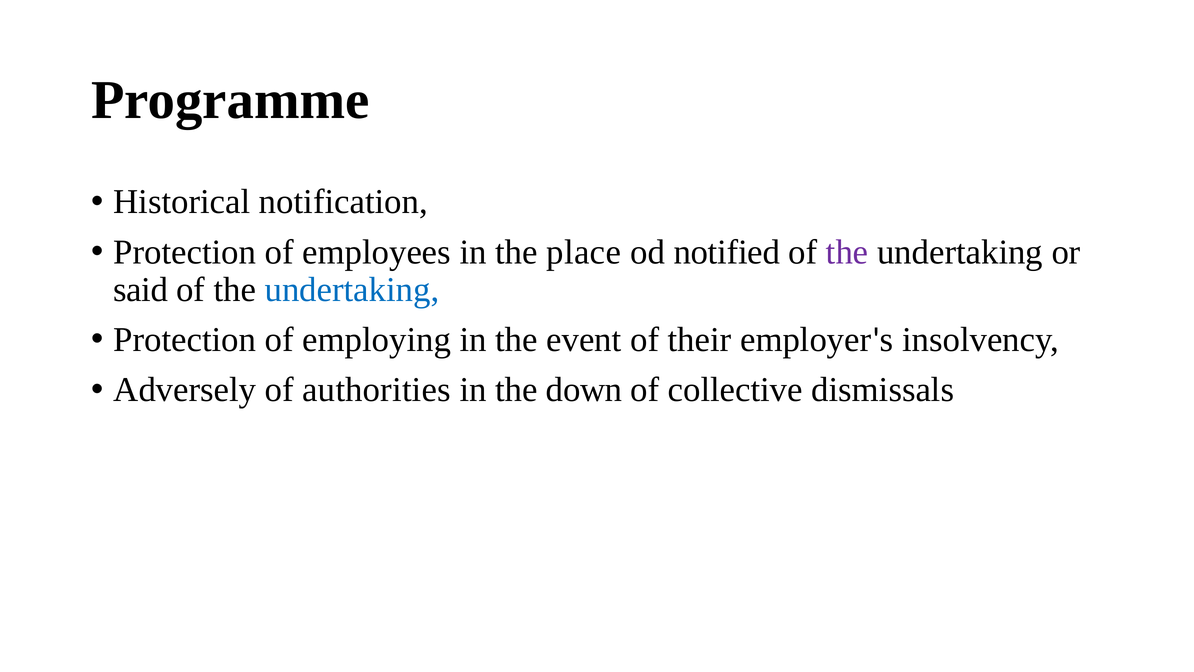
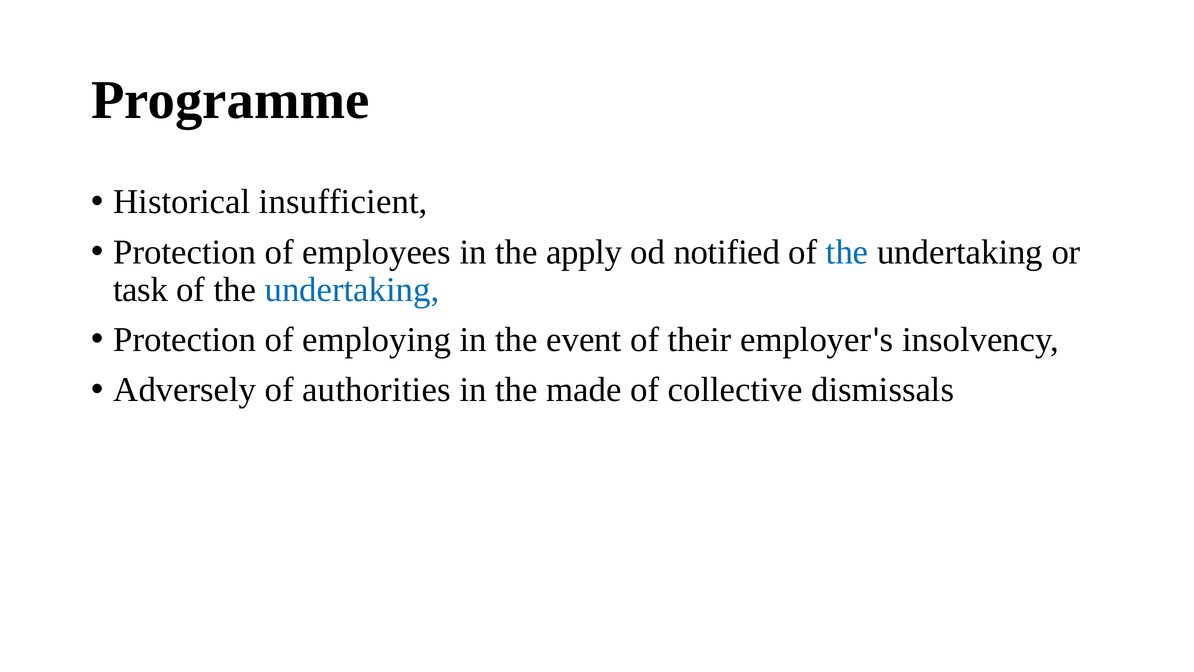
notification: notification -> insufficient
place: place -> apply
the at (847, 252) colour: purple -> blue
said: said -> task
down: down -> made
